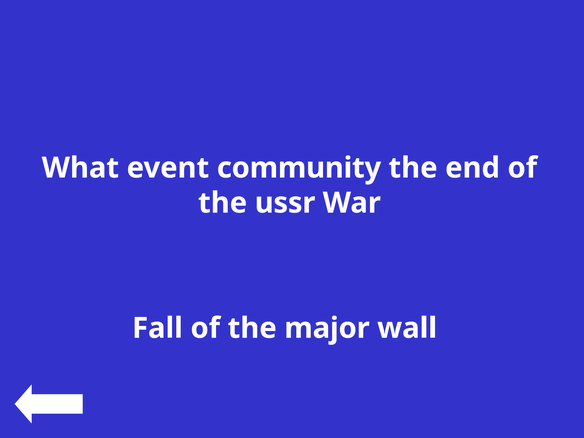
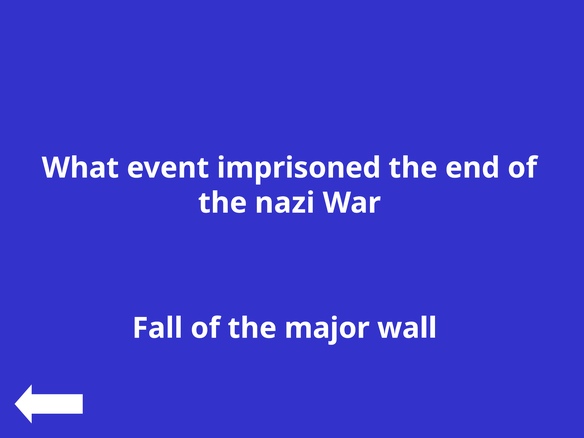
community: community -> imprisoned
ussr: ussr -> nazi
